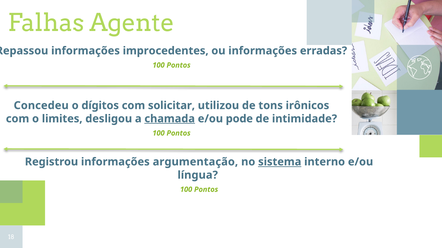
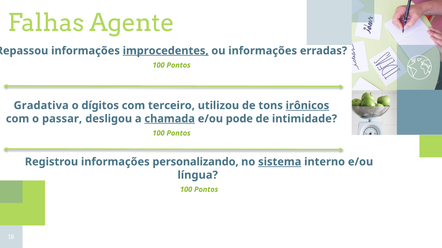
improcedentes underline: none -> present
Concedeu: Concedeu -> Gradativa
solicitar: solicitar -> terceiro
irônicos underline: none -> present
limites: limites -> passar
argumentação: argumentação -> personalizando
